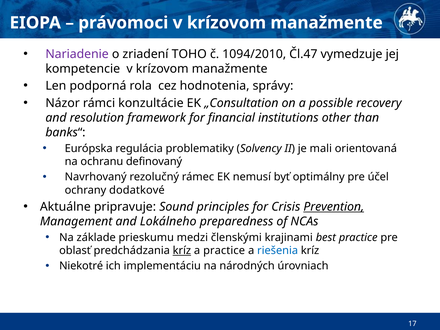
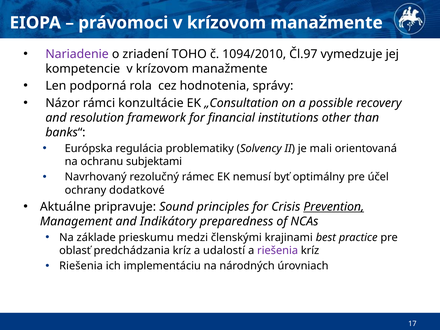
Čl.47: Čl.47 -> Čl.97
definovaný: definovaný -> subjektami
Lokálneho: Lokálneho -> Indikátory
kríz at (182, 251) underline: present -> none
a practice: practice -> udalostí
riešenia at (278, 251) colour: blue -> purple
Niekotré at (81, 266): Niekotré -> Riešenia
